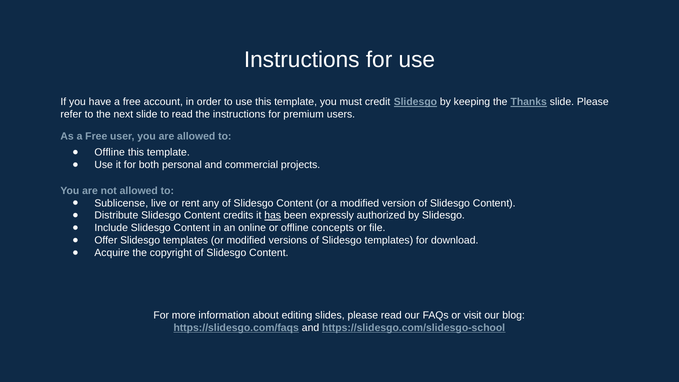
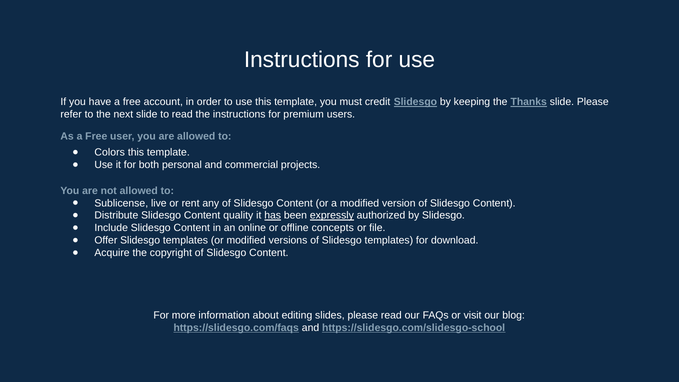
Offline at (110, 153): Offline -> Colors
credits: credits -> quality
expressly underline: none -> present
